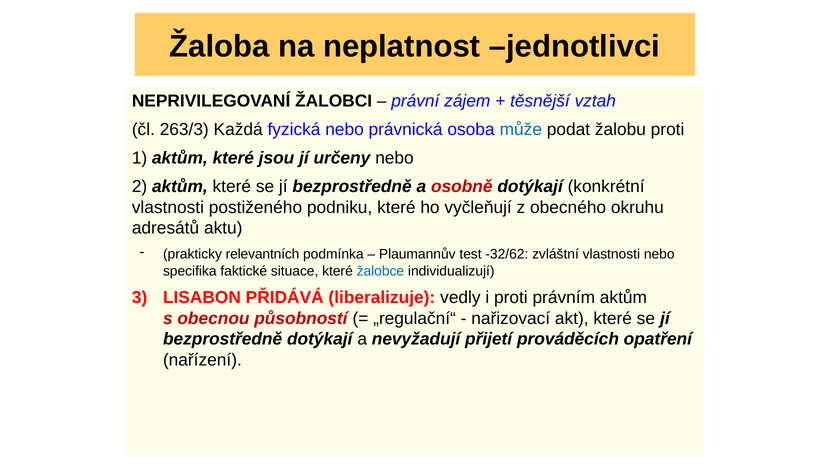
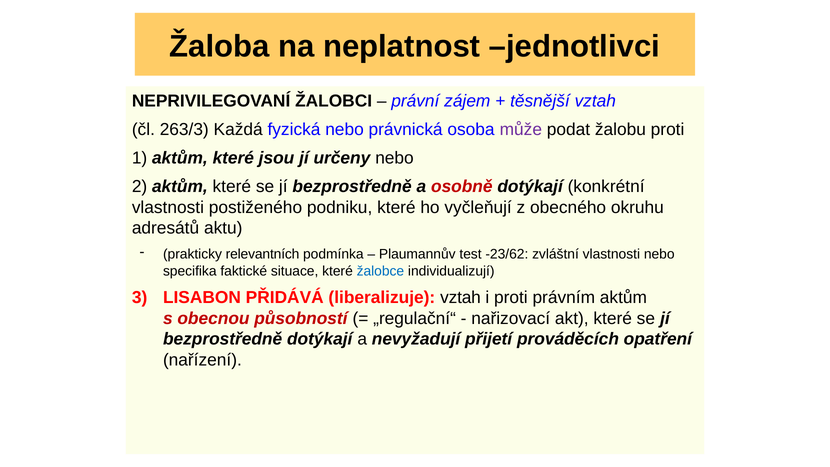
může colour: blue -> purple
-32/62: -32/62 -> -23/62
liberalizuje vedly: vedly -> vztah
